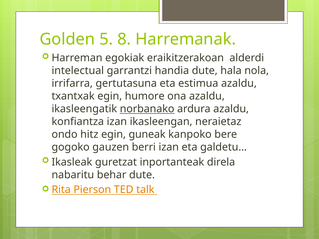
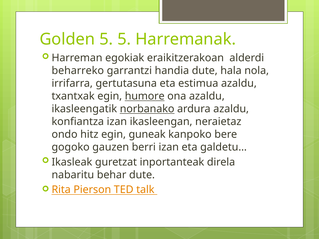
5 8: 8 -> 5
intelectual: intelectual -> beharreko
humore underline: none -> present
